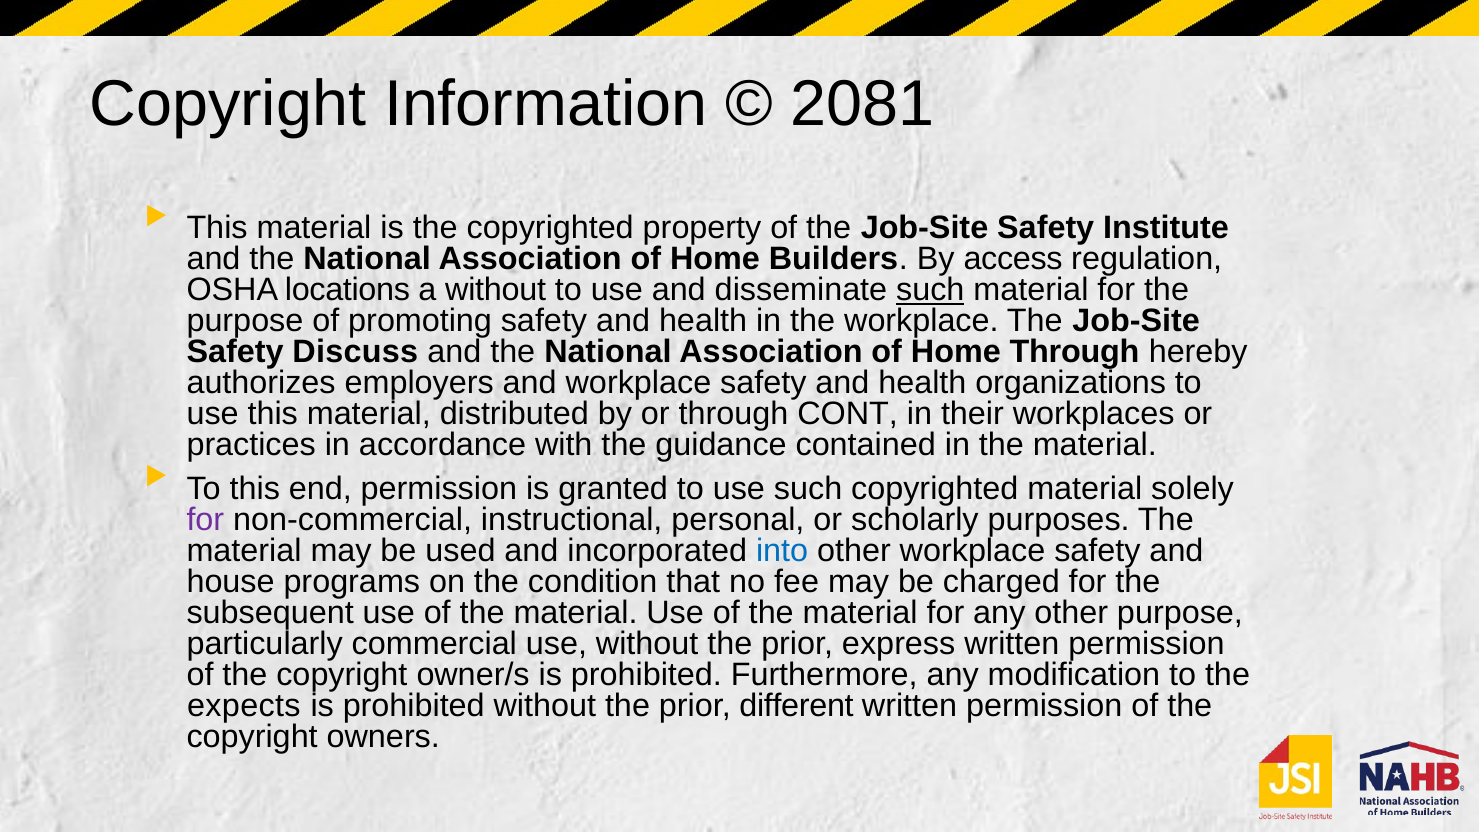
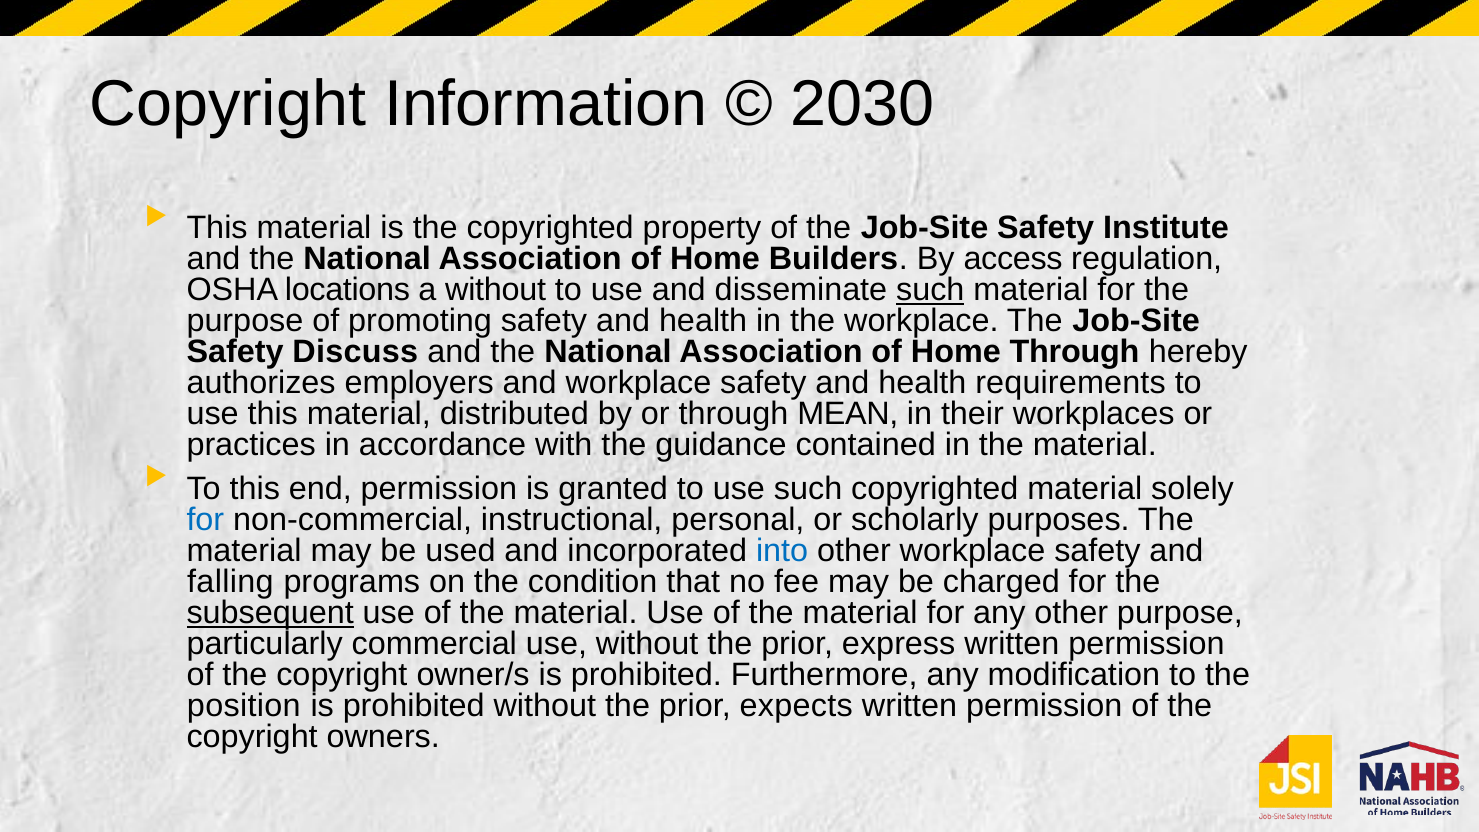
2081: 2081 -> 2030
organizations: organizations -> requirements
CONT: CONT -> MEAN
for at (205, 520) colour: purple -> blue
house: house -> falling
subsequent underline: none -> present
expects: expects -> position
different: different -> expects
